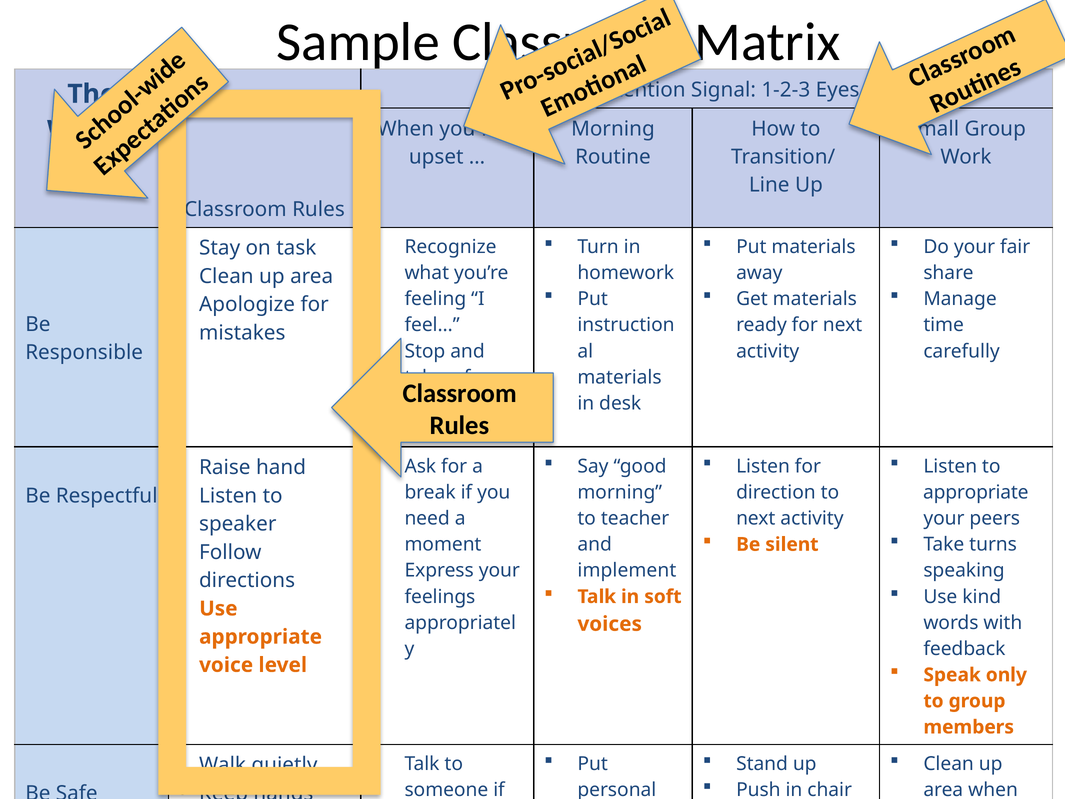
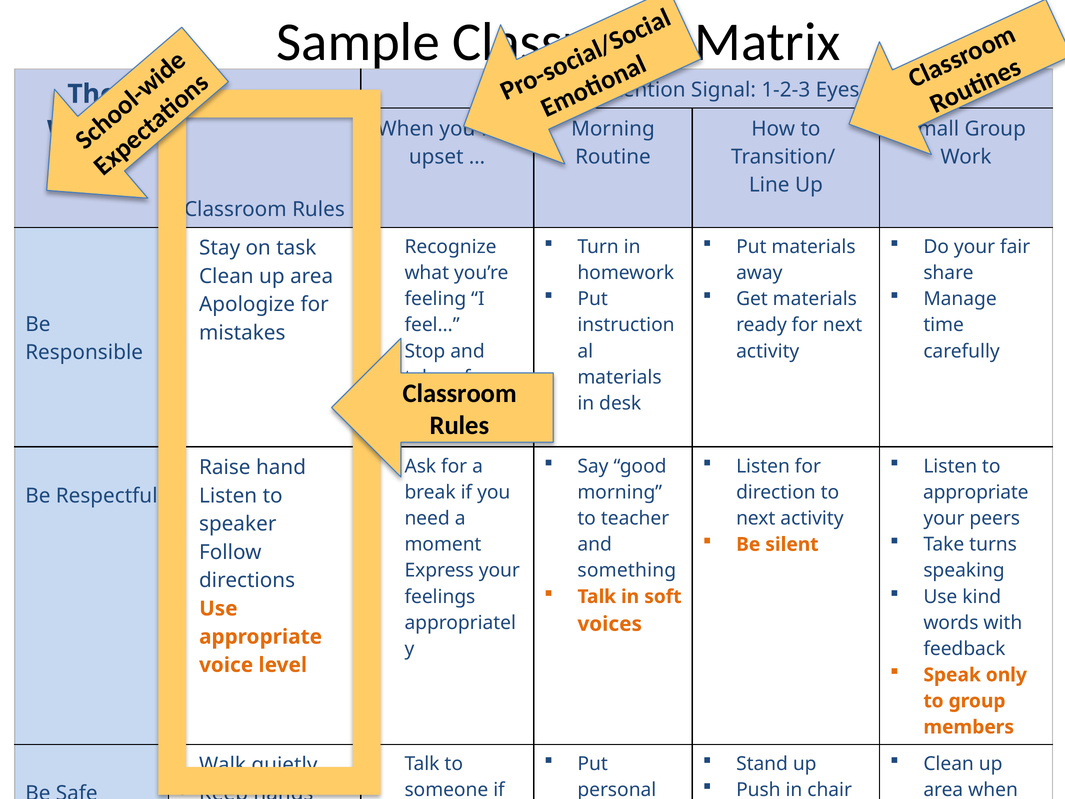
implement: implement -> something
